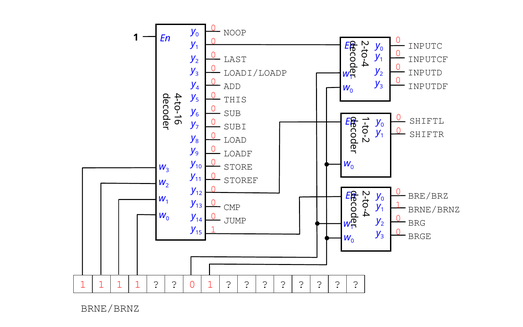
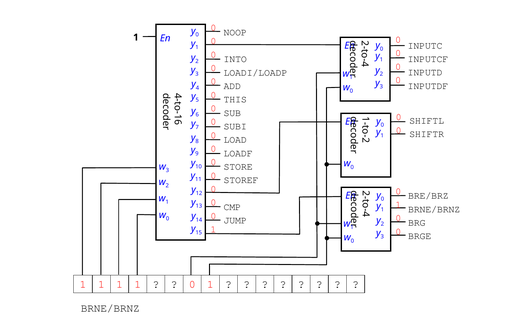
LAST: LAST -> INTO
